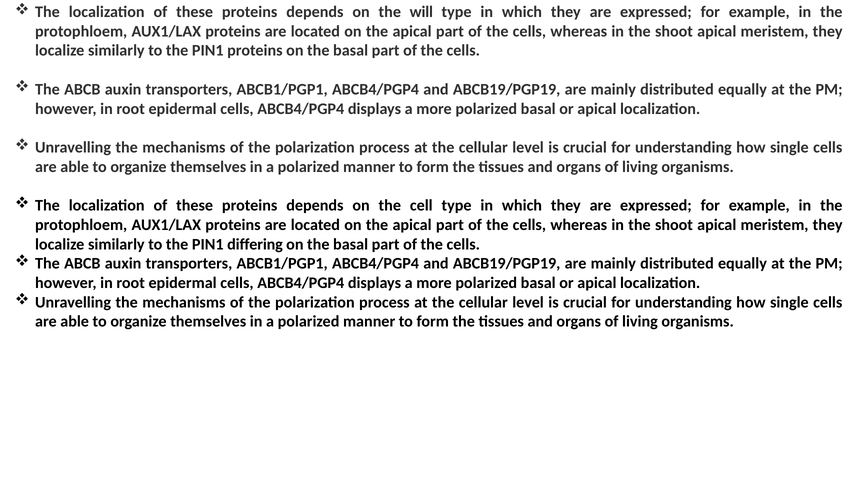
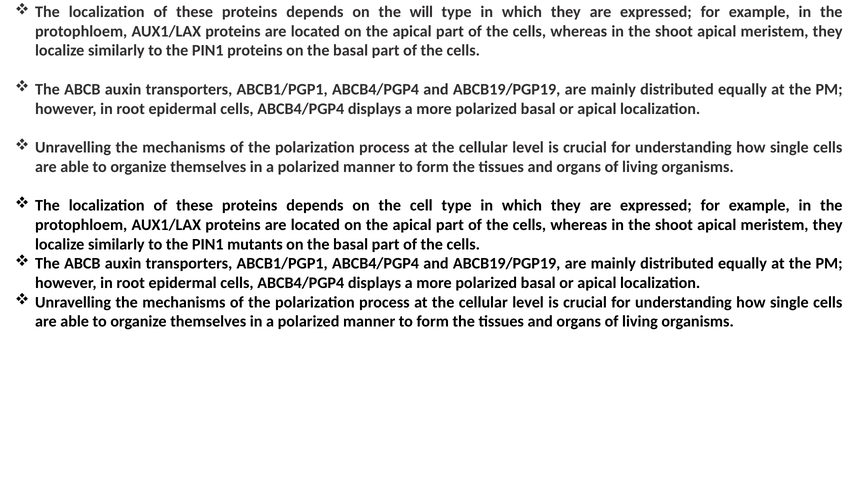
differing: differing -> mutants
